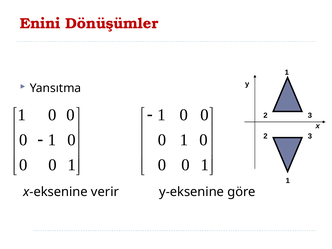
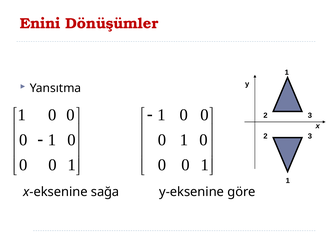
verir: verir -> sağa
